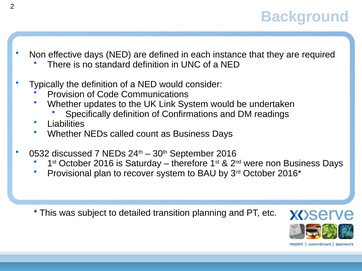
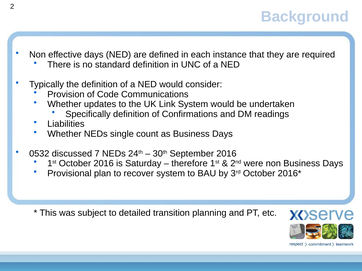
called: called -> single
